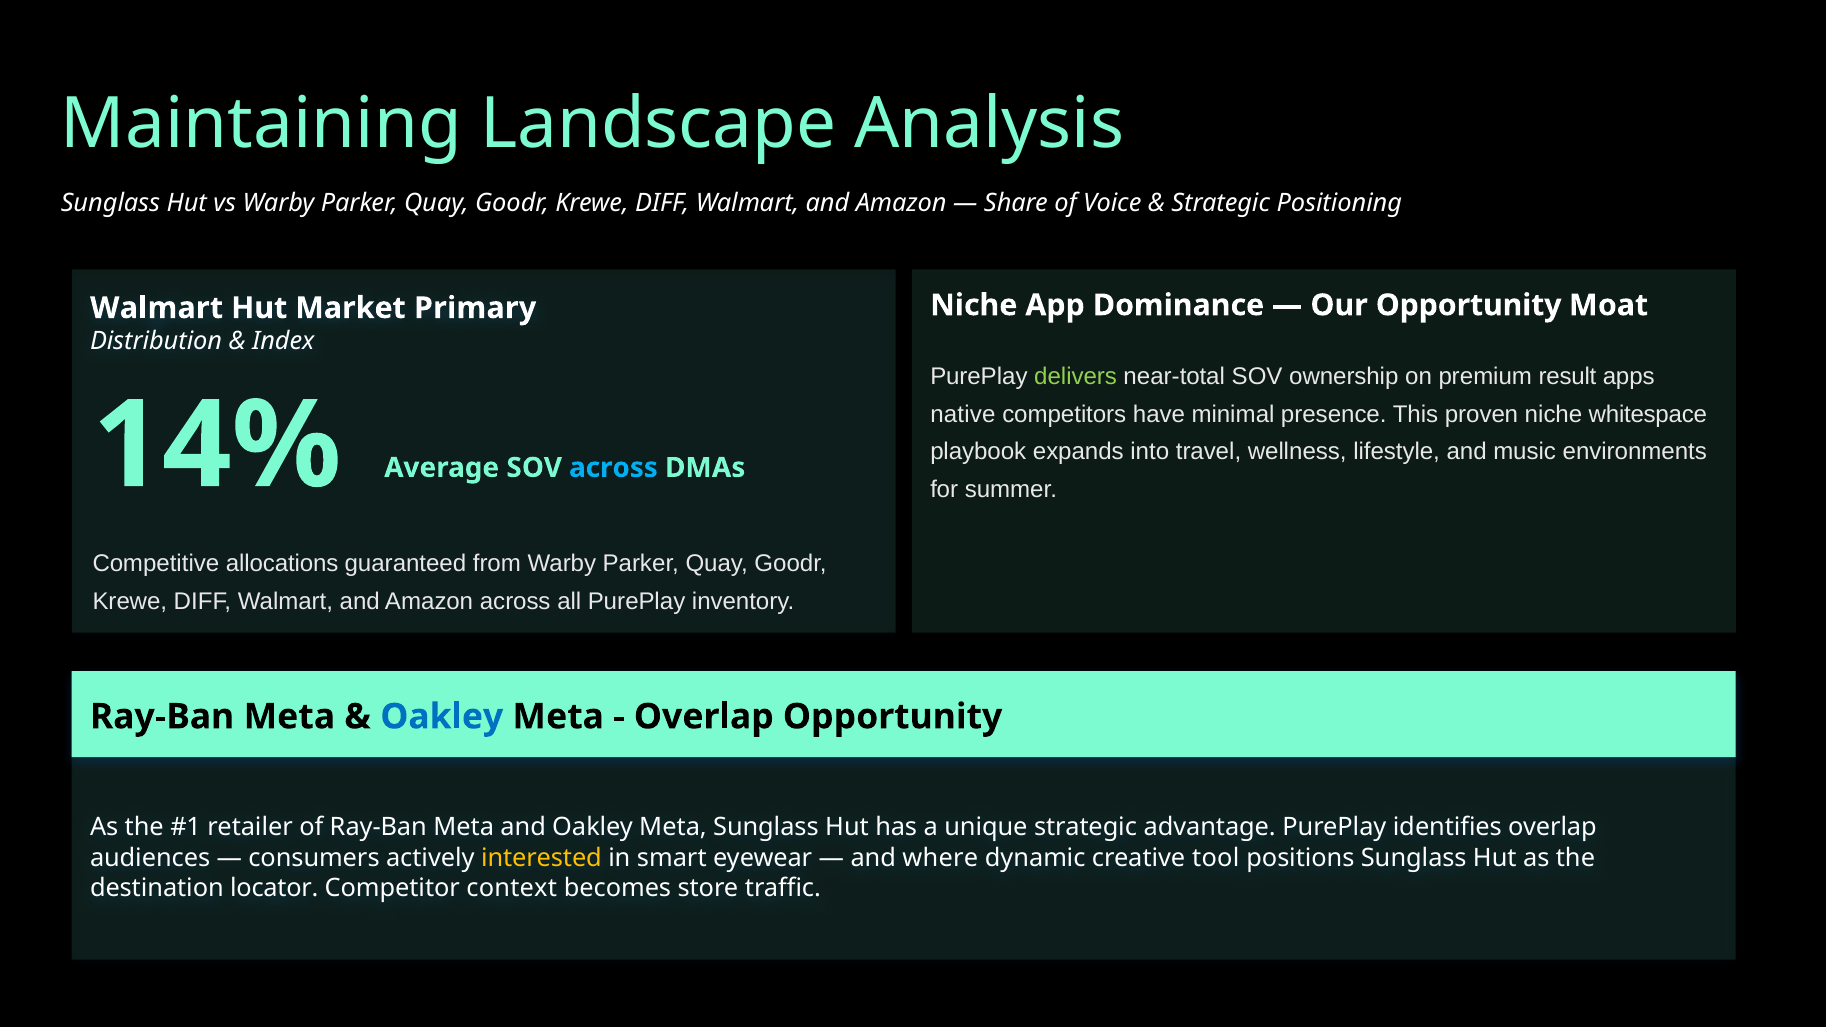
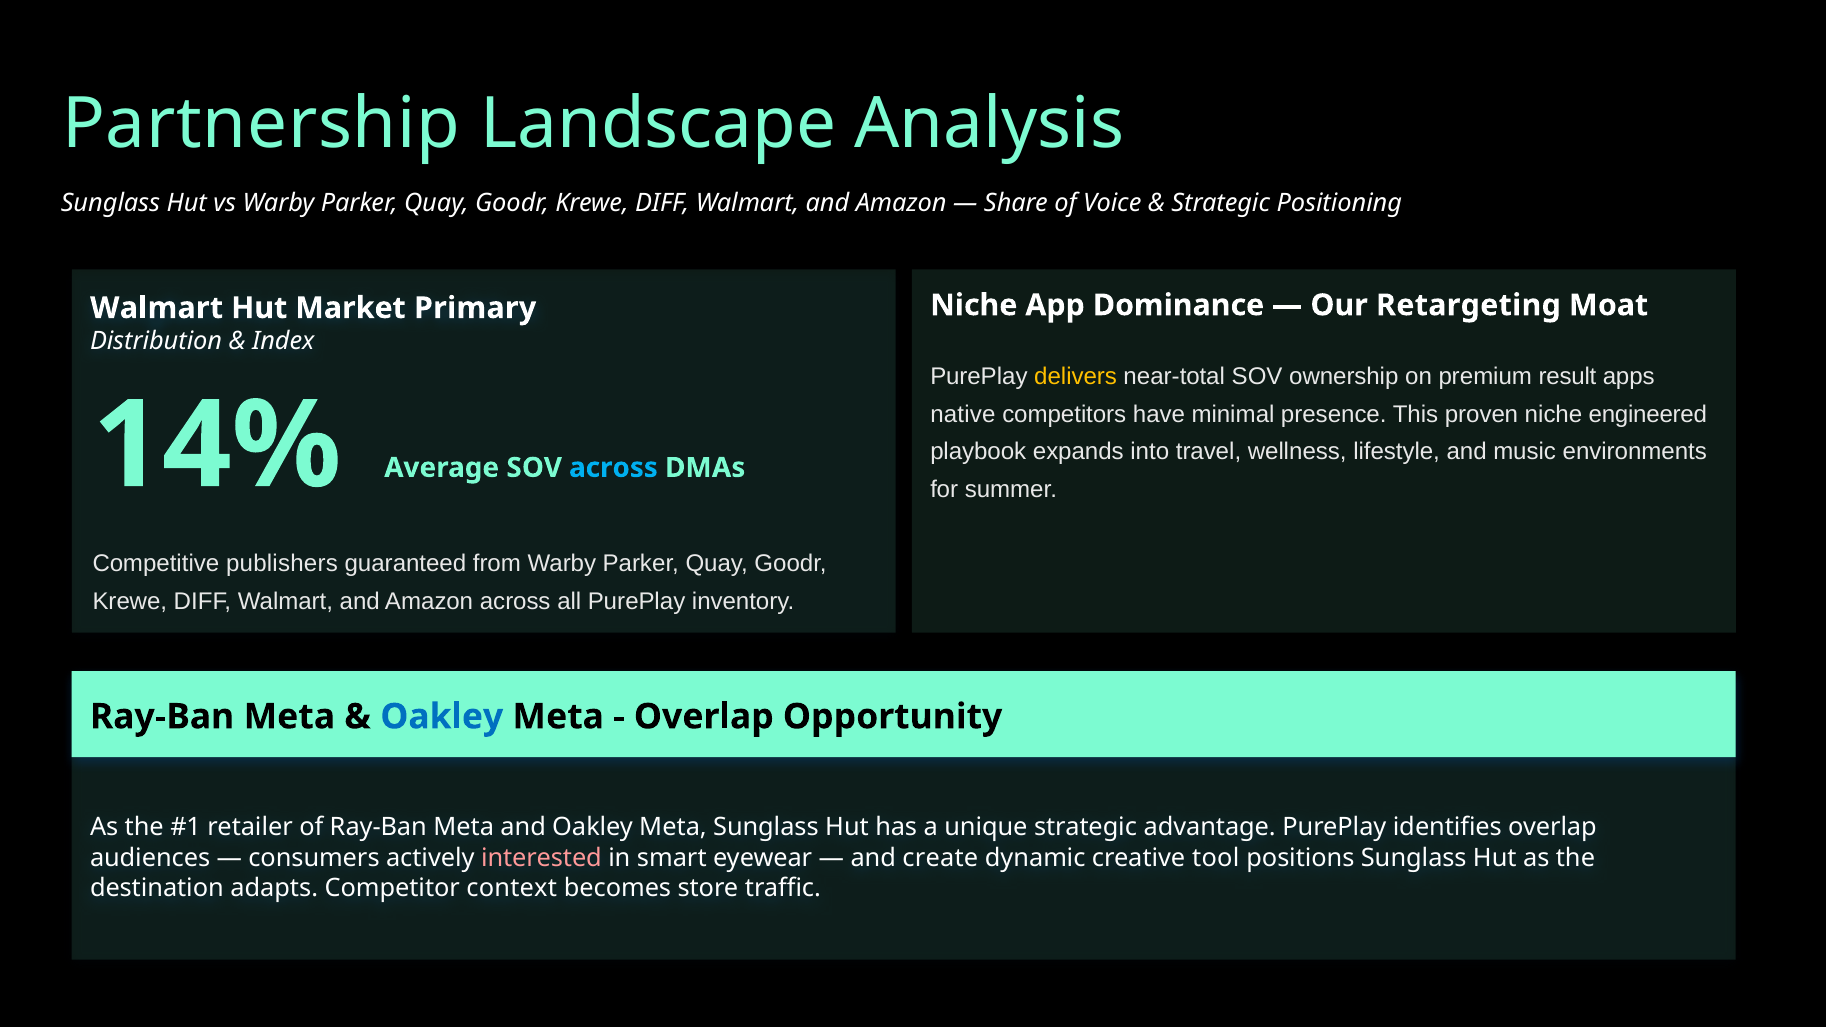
Maintaining: Maintaining -> Partnership
Our Opportunity: Opportunity -> Retargeting
delivers colour: light green -> yellow
whitespace: whitespace -> engineered
allocations: allocations -> publishers
interested colour: yellow -> pink
where: where -> create
locator: locator -> adapts
